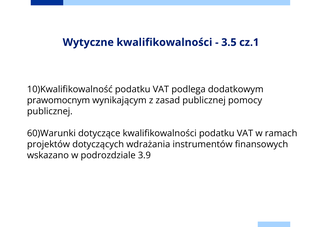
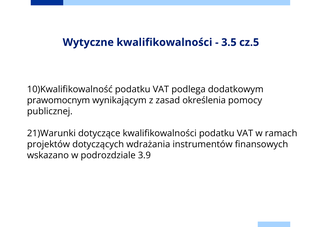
cz.1: cz.1 -> cz.5
zasad publicznej: publicznej -> określenia
60)Warunki: 60)Warunki -> 21)Warunki
